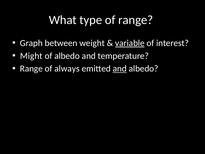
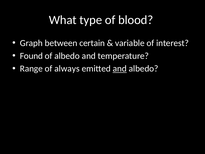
of range: range -> blood
weight: weight -> certain
variable underline: present -> none
Might: Might -> Found
